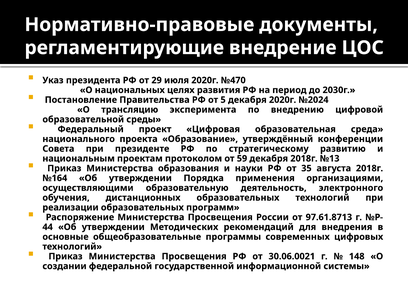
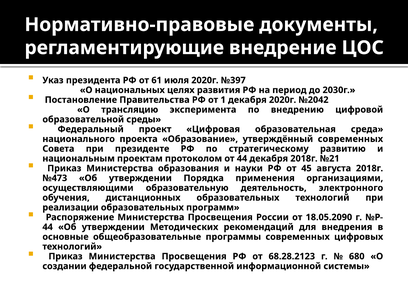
29: 29 -> 61
№470: №470 -> №397
5: 5 -> 1
№2024: №2024 -> №2042
утверждённый конференции: конференции -> современных
от 59: 59 -> 44
№13: №13 -> №21
35: 35 -> 45
№164: №164 -> №473
97.61.8713: 97.61.8713 -> 18.05.2090
30.06.0021: 30.06.0021 -> 68.28.2123
148: 148 -> 680
